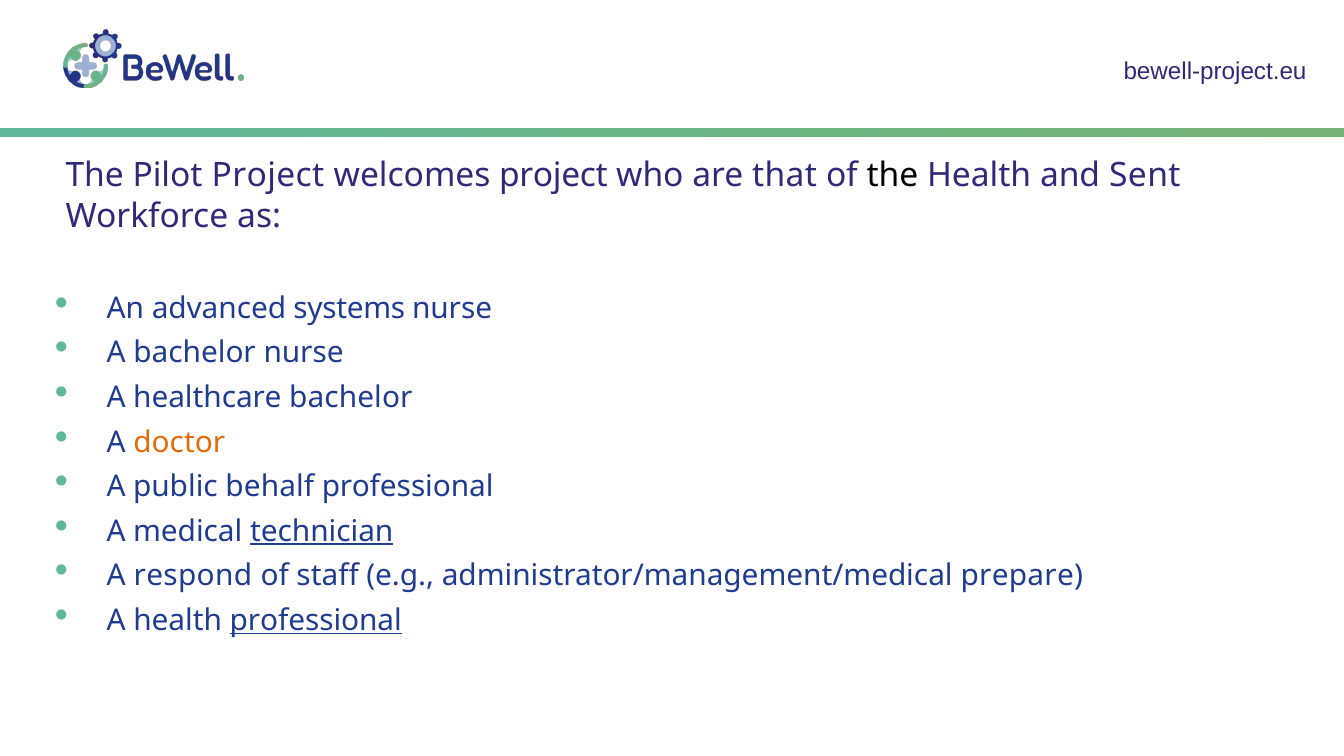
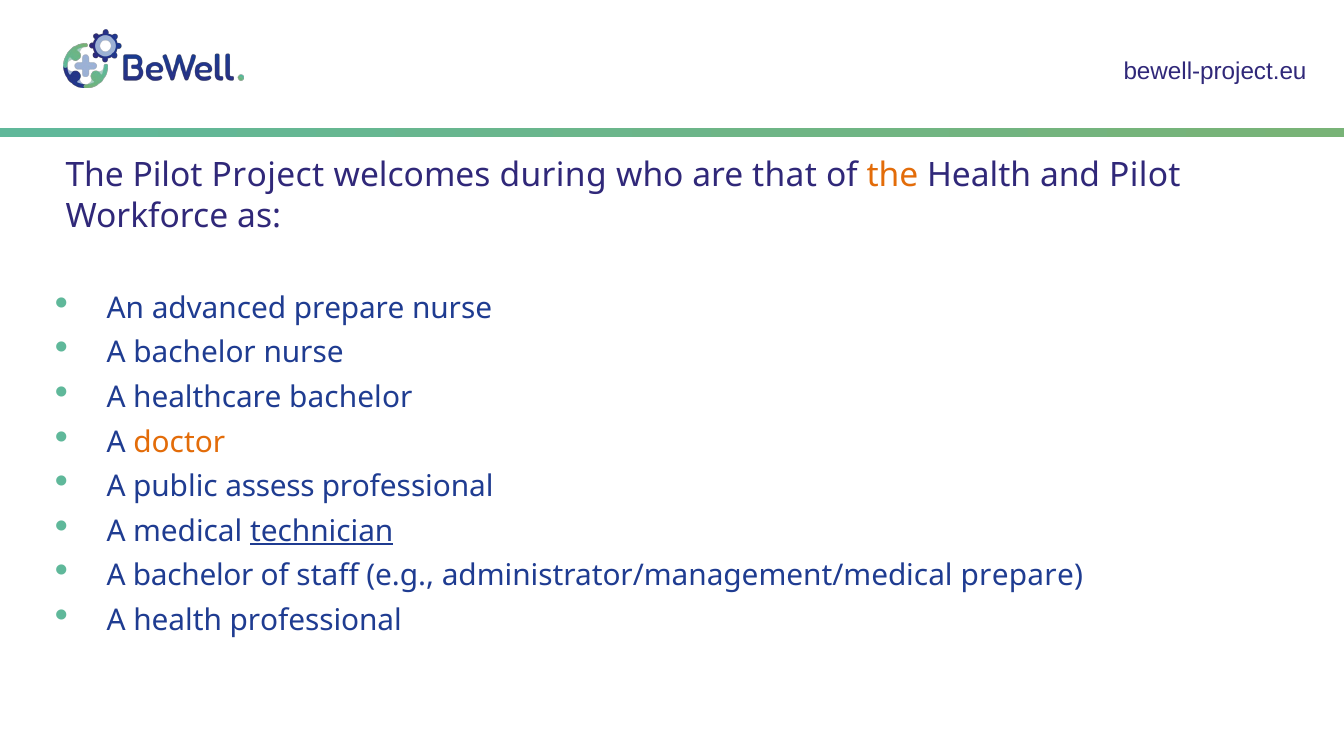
welcomes project: project -> during
the at (893, 176) colour: black -> orange
and Sent: Sent -> Pilot
advanced systems: systems -> prepare
behalf: behalf -> assess
respond at (193, 576): respond -> bachelor
professional at (316, 621) underline: present -> none
